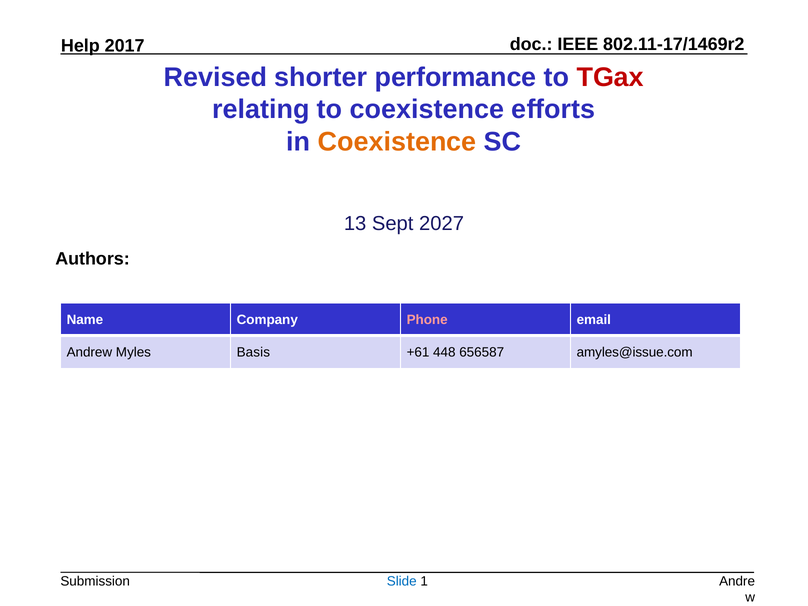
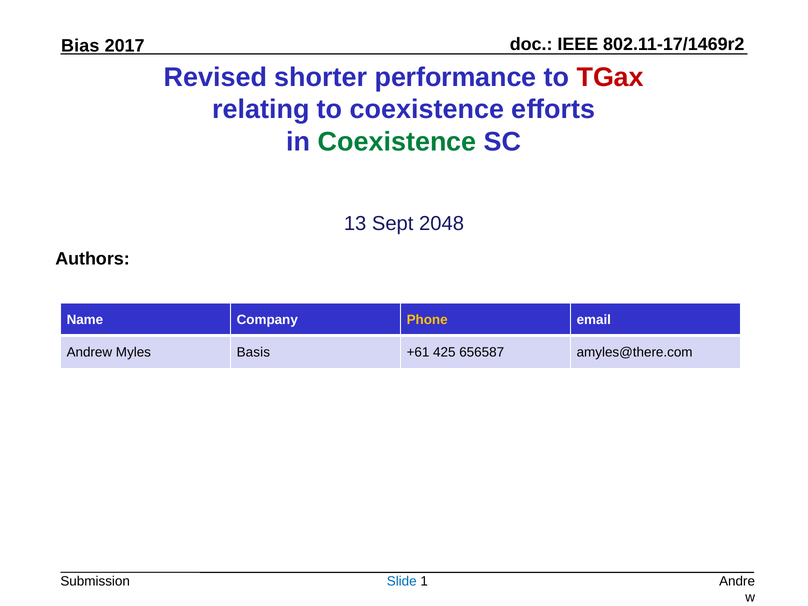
Help: Help -> Bias
Coexistence at (397, 142) colour: orange -> green
2027: 2027 -> 2048
Phone colour: pink -> yellow
448: 448 -> 425
amyles@issue.com: amyles@issue.com -> amyles@there.com
